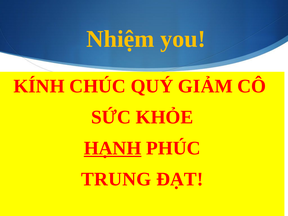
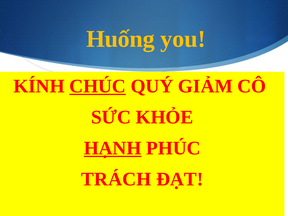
Nhiệm: Nhiệm -> Huống
CHÚC underline: none -> present
TRUNG: TRUNG -> TRÁCH
